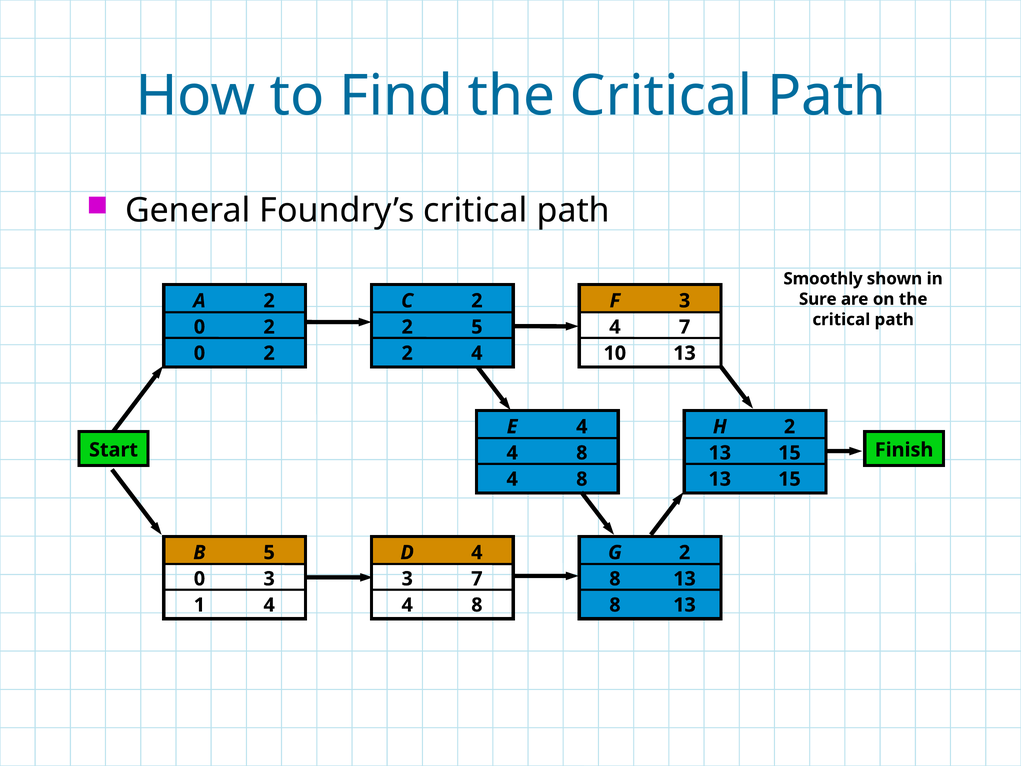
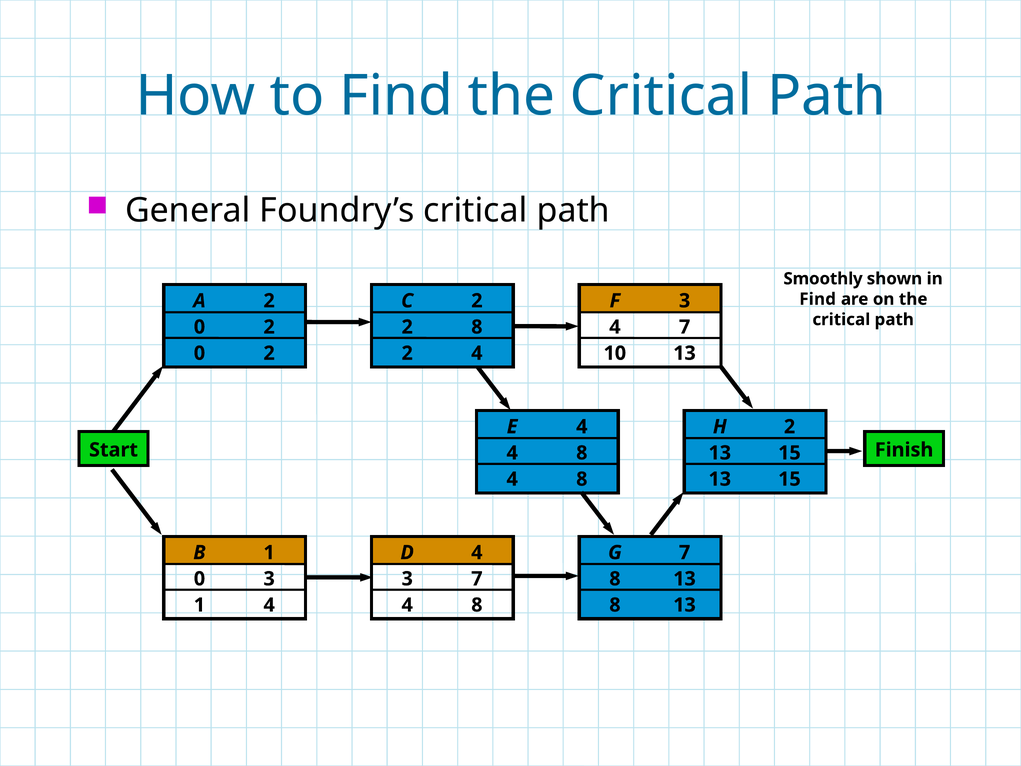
Sure at (818, 299): Sure -> Find
2 5: 5 -> 8
B 5: 5 -> 1
G 2: 2 -> 7
